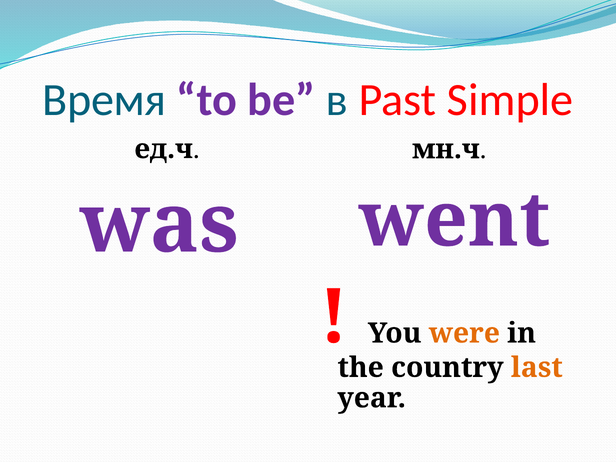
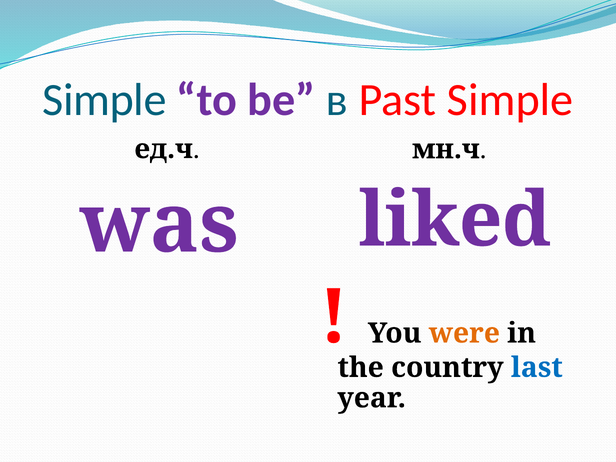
Время at (104, 100): Время -> Simple
went: went -> liked
last colour: orange -> blue
